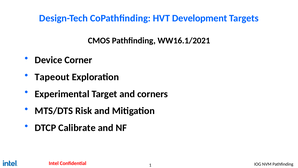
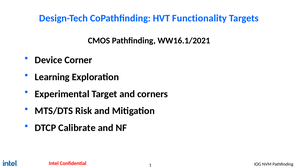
Development: Development -> Functionality
Tapeout: Tapeout -> Learning
